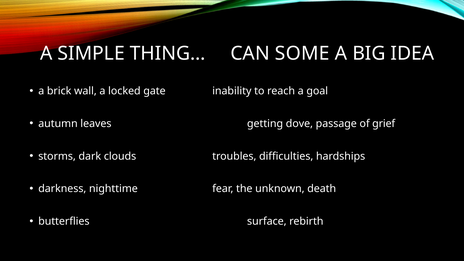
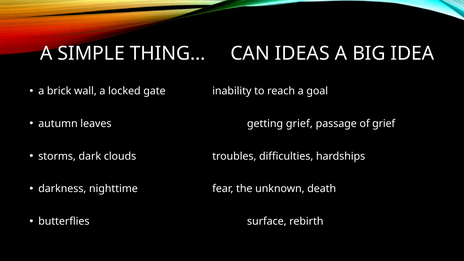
SOME: SOME -> IDEAS
getting dove: dove -> grief
